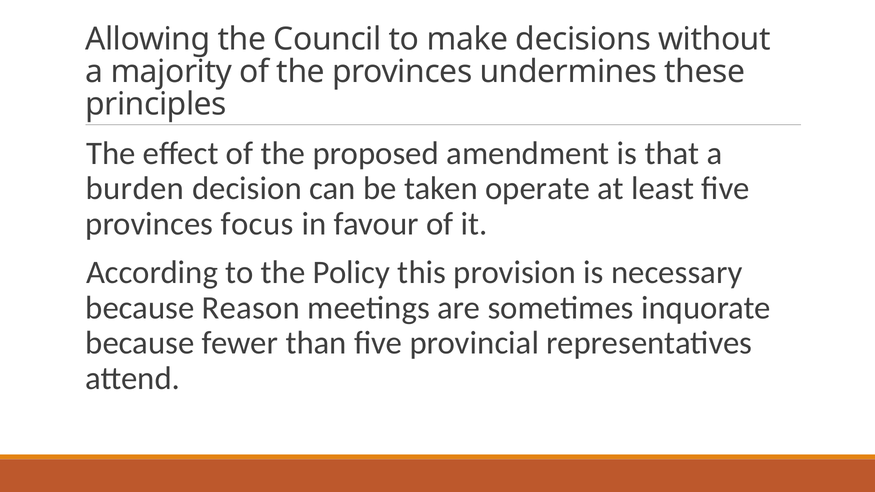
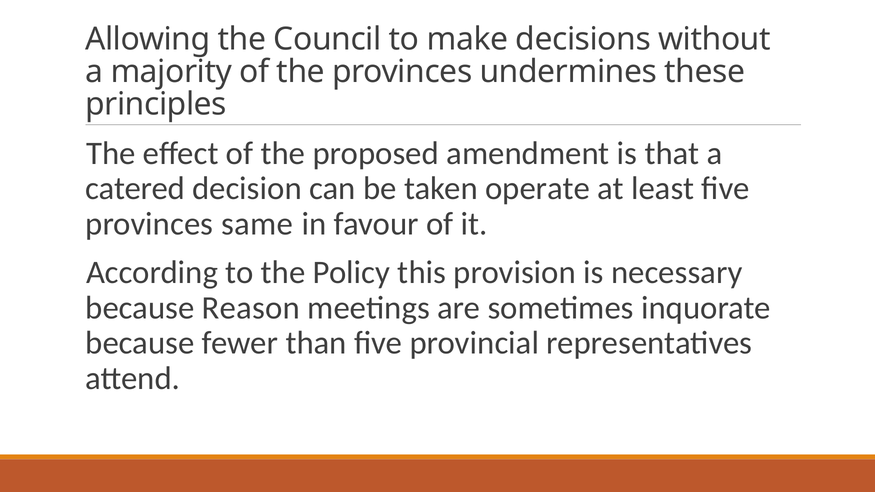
burden: burden -> catered
focus: focus -> same
